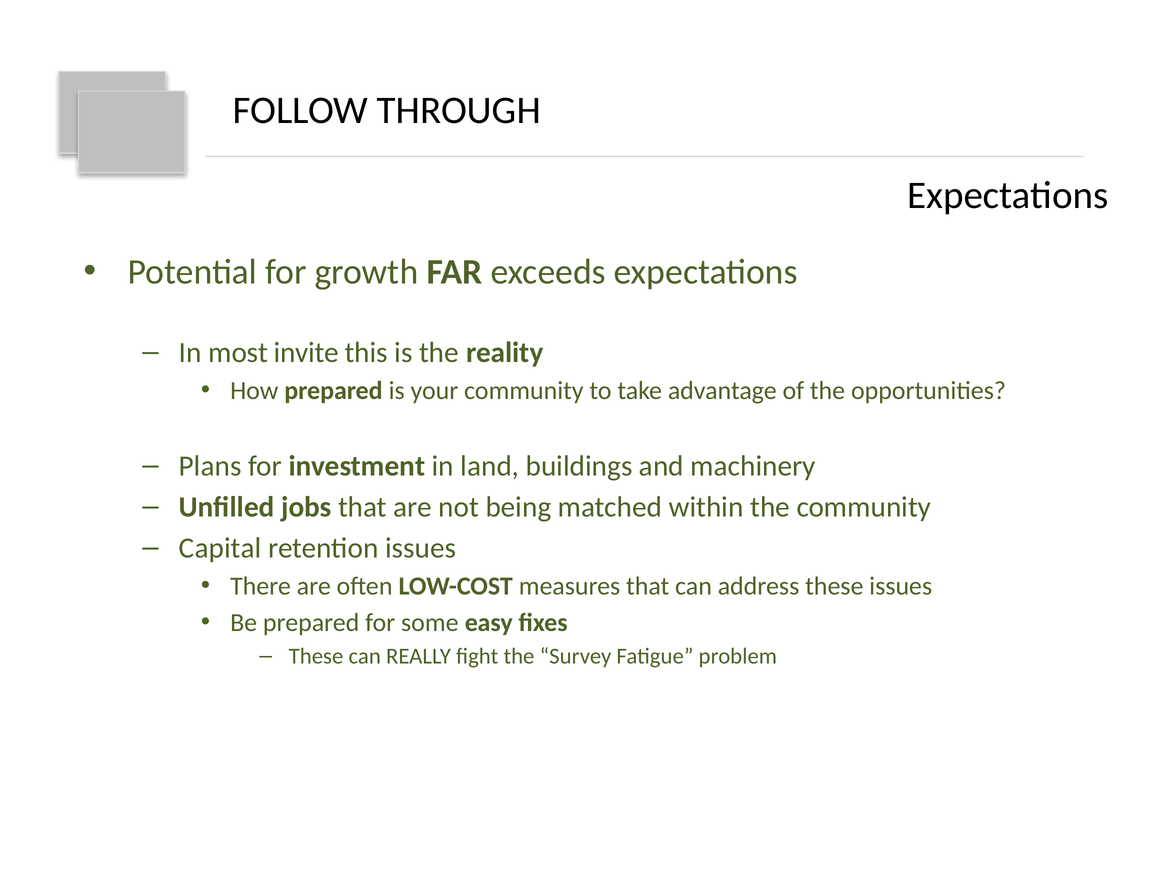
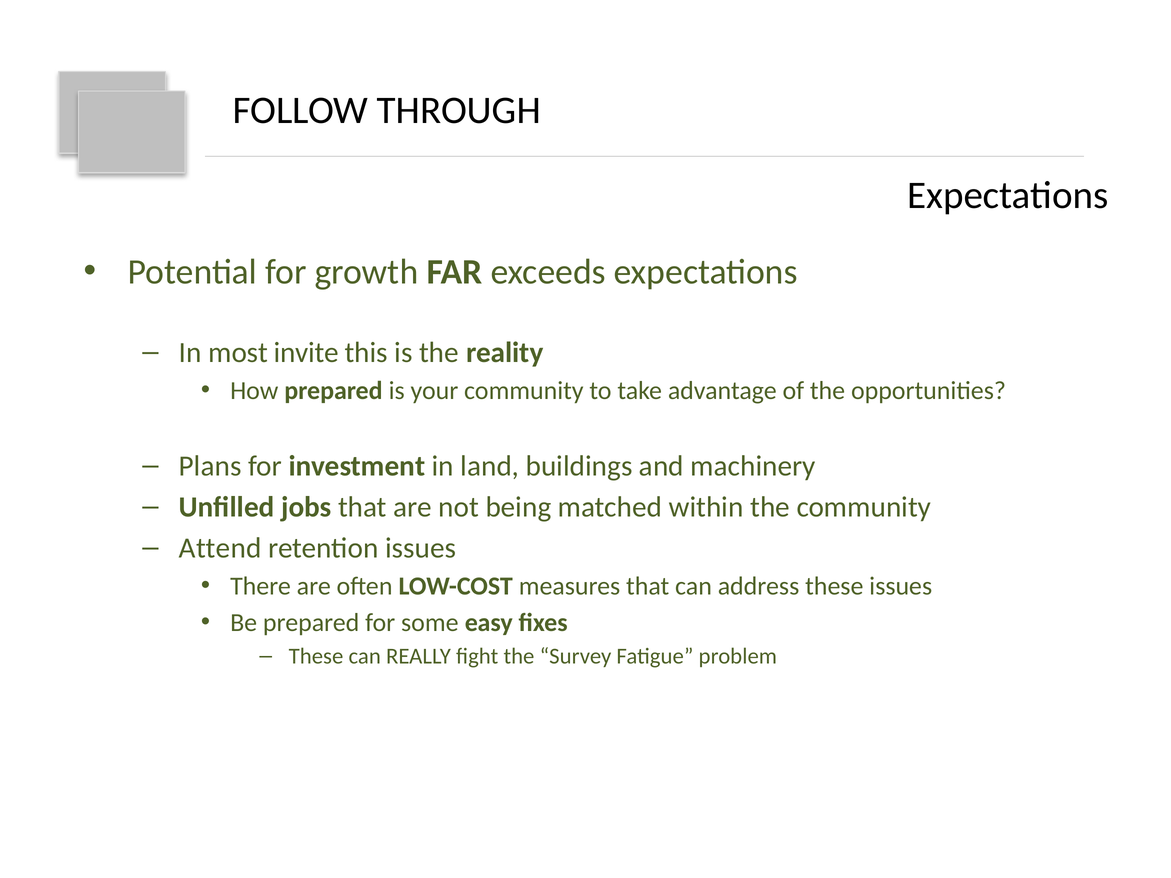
Capital: Capital -> Attend
